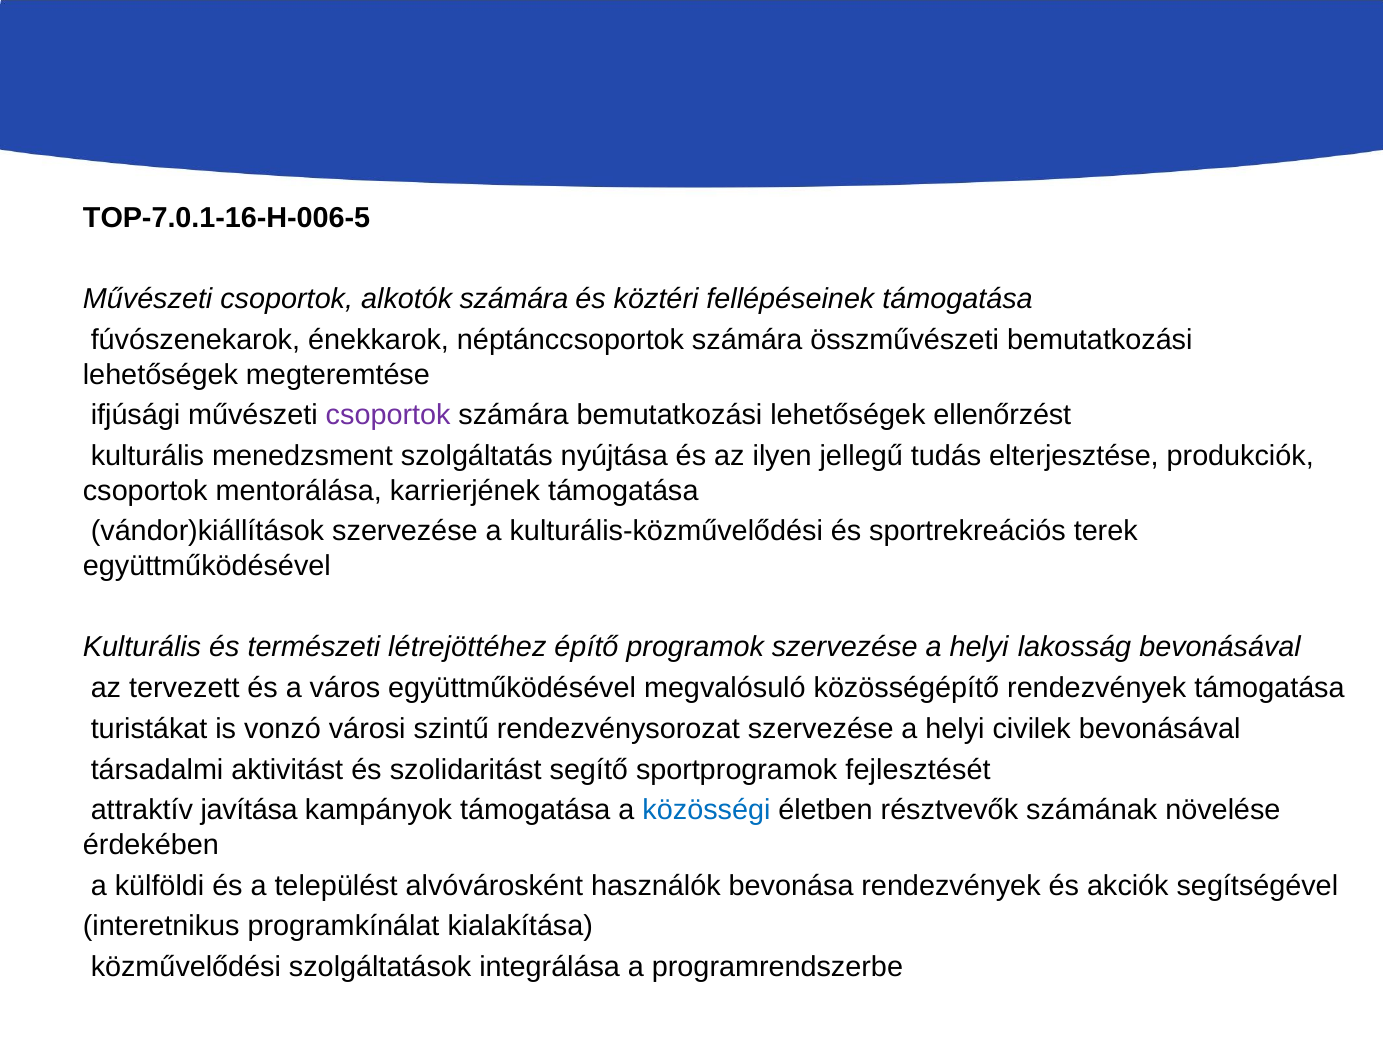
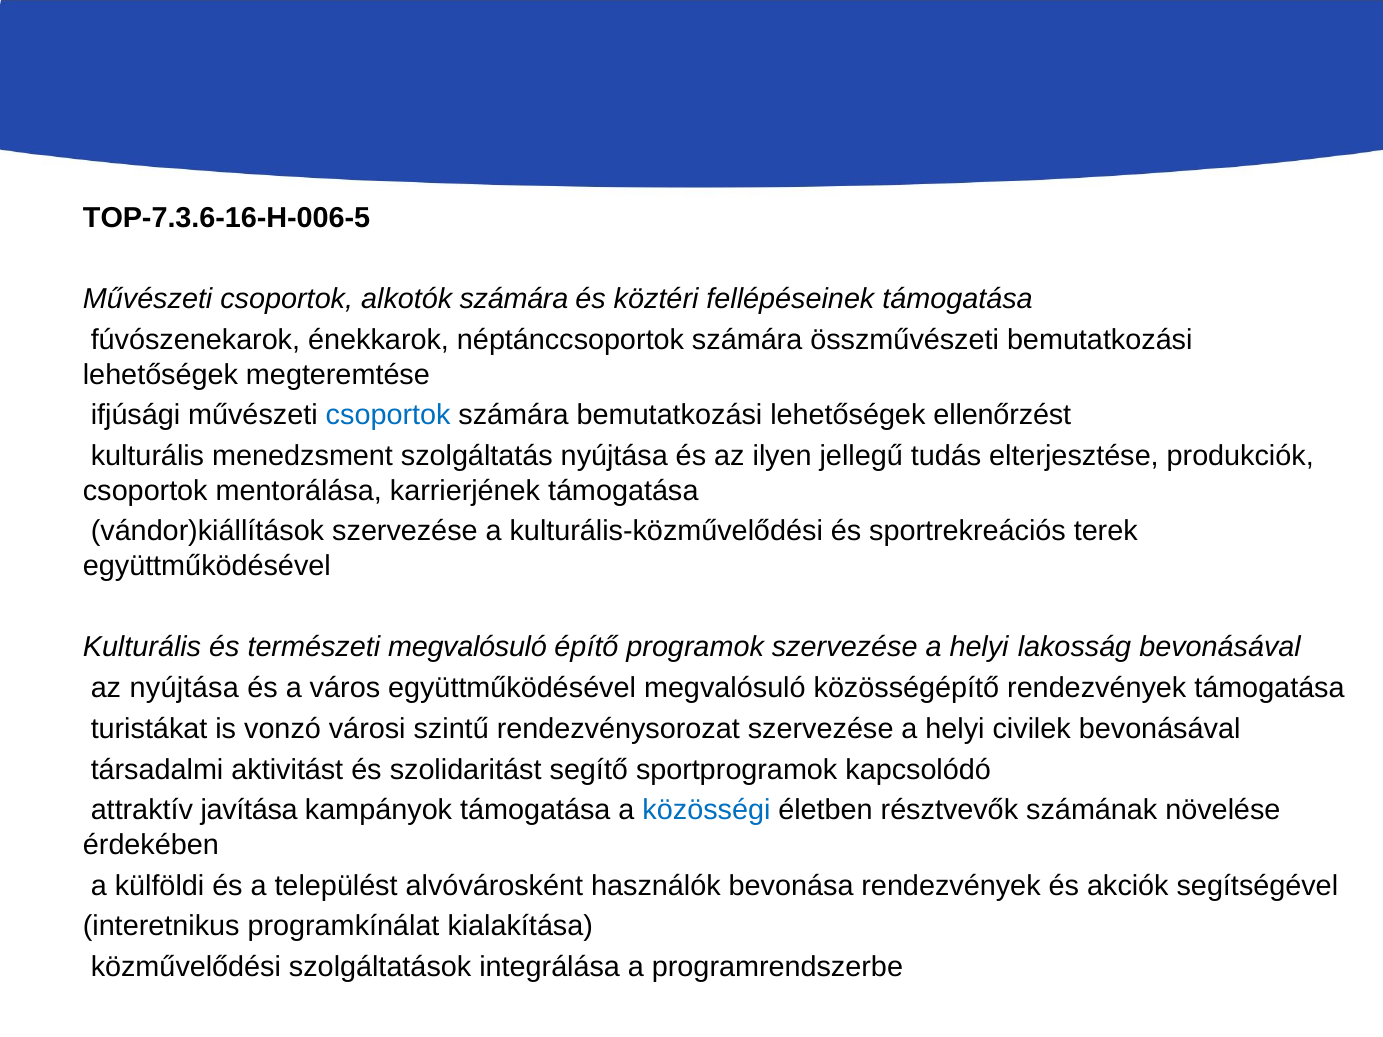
TOP-7.0.1-16-H-006-5: TOP-7.0.1-16-H-006-5 -> TOP-7.3.6-16-H-006-5
csoportok at (388, 416) colour: purple -> blue
természeti létrejöttéhez: létrejöttéhez -> megvalósuló
az tervezett: tervezett -> nyújtása
fejlesztését: fejlesztését -> kapcsolódó
